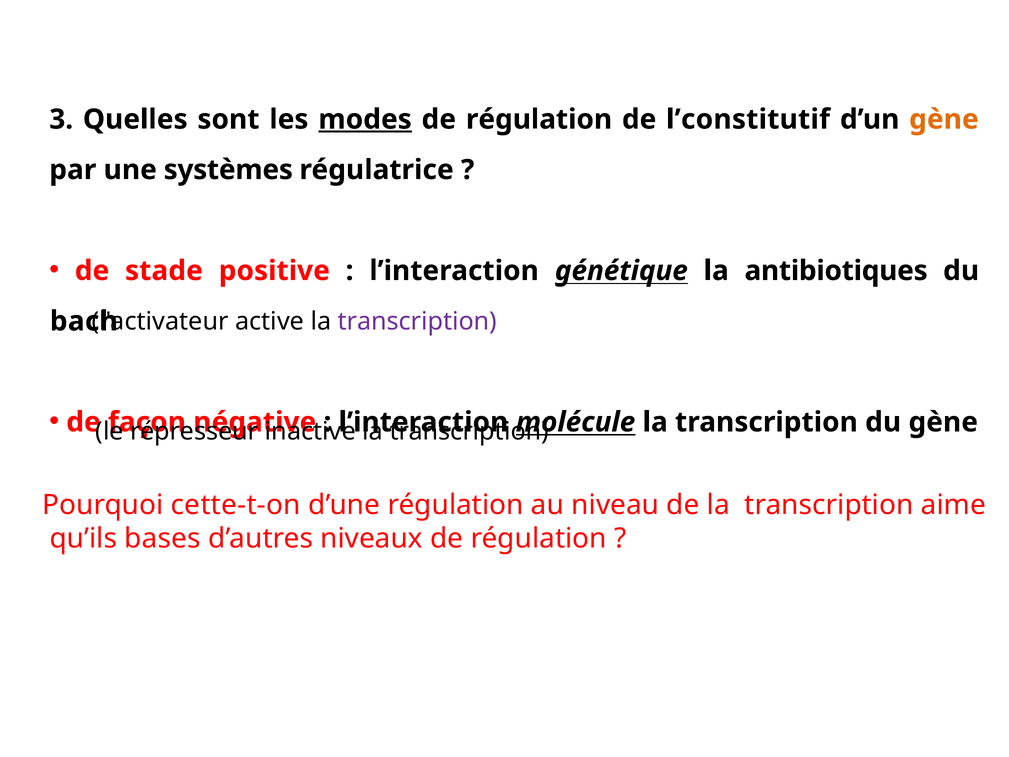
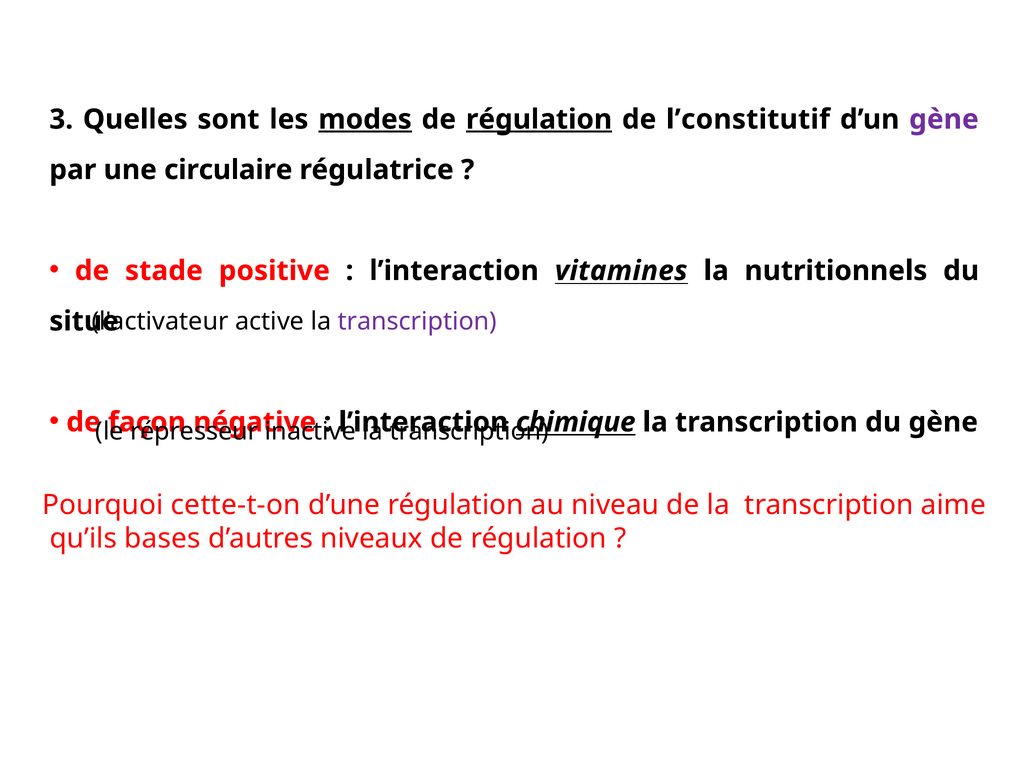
régulation at (539, 119) underline: none -> present
gène at (944, 119) colour: orange -> purple
systèmes: systèmes -> circulaire
génétique: génétique -> vitamines
antibiotiques: antibiotiques -> nutritionnels
bach: bach -> situe
molécule: molécule -> chimique
